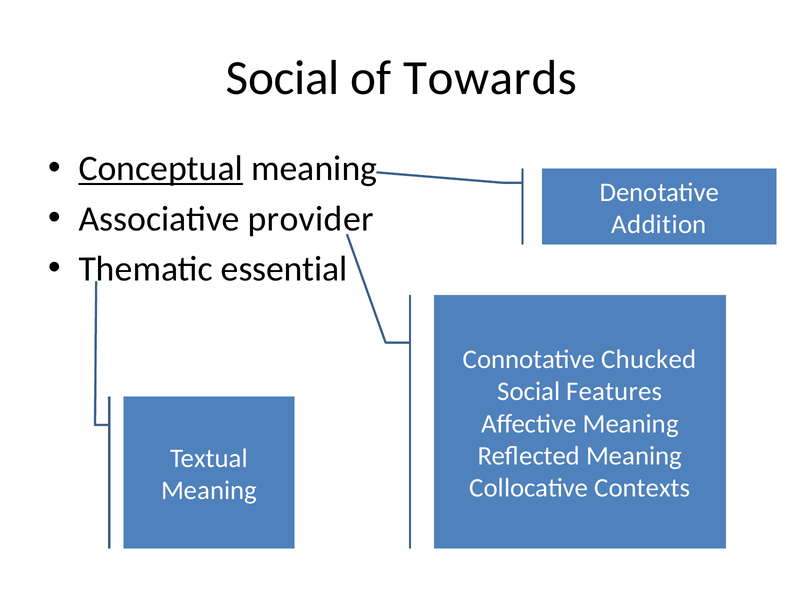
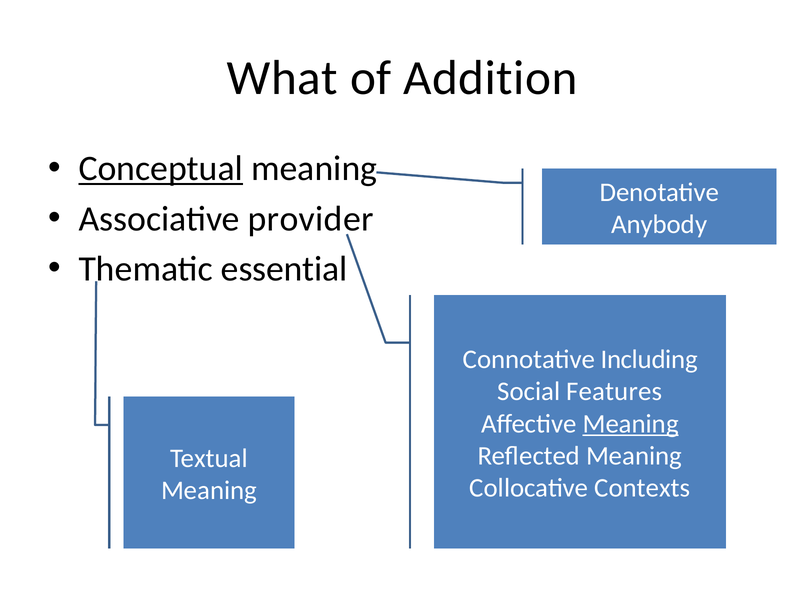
Social at (283, 78): Social -> What
Towards: Towards -> Addition
Addition: Addition -> Anybody
Chucked: Chucked -> Including
Meaning at (631, 424) underline: none -> present
